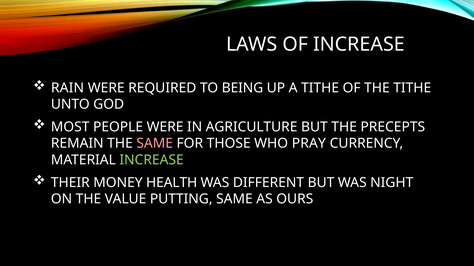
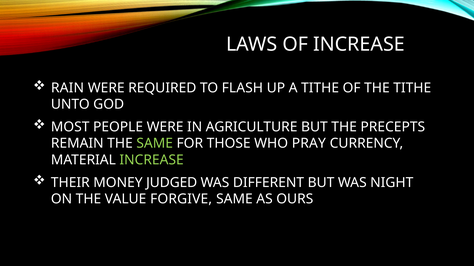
BEING: BEING -> FLASH
SAME at (155, 144) colour: pink -> light green
HEALTH: HEALTH -> JUDGED
PUTTING: PUTTING -> FORGIVE
